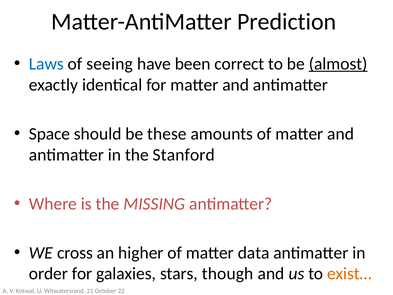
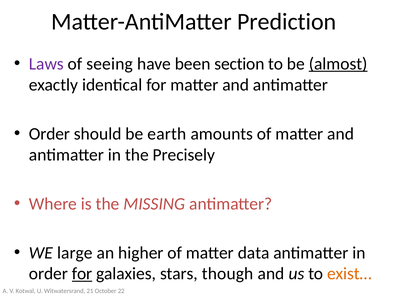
Laws colour: blue -> purple
correct: correct -> section
Space at (49, 134): Space -> Order
these: these -> earth
Stanford: Stanford -> Precisely
cross: cross -> large
for at (82, 273) underline: none -> present
